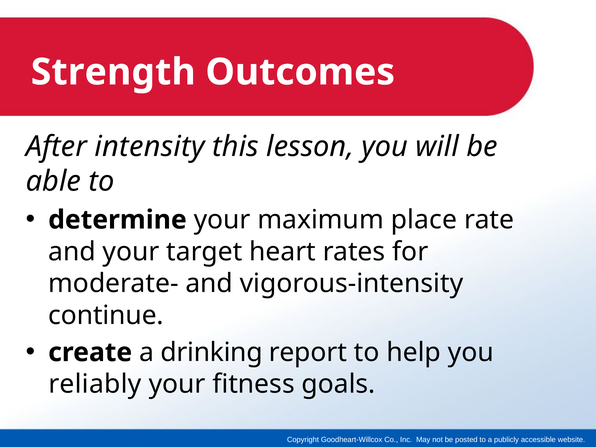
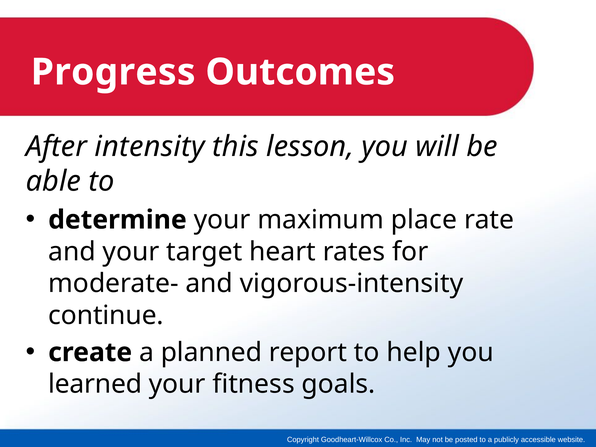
Strength: Strength -> Progress
drinking: drinking -> planned
reliably: reliably -> learned
